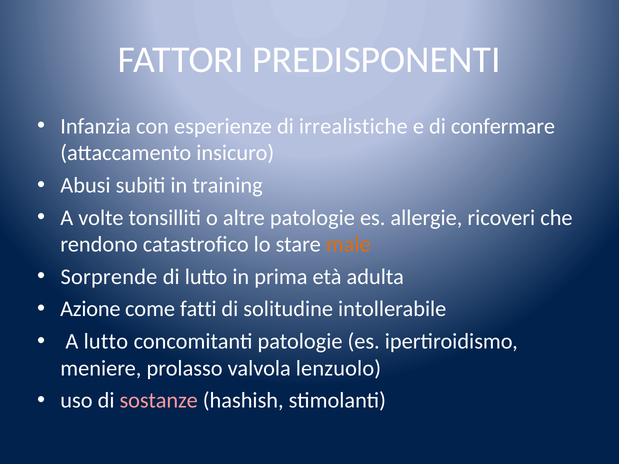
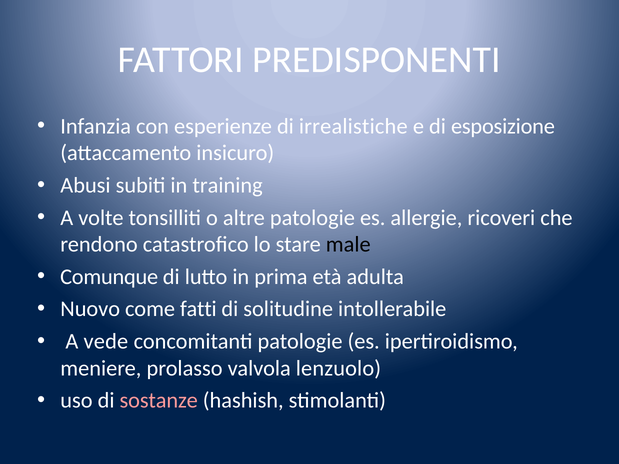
confermare: confermare -> esposizione
male colour: orange -> black
Sorprende: Sorprende -> Comunque
Azione: Azione -> Nuovo
A lutto: lutto -> vede
